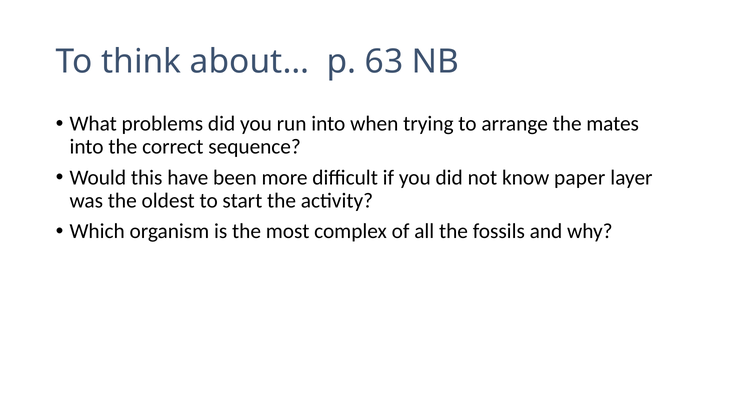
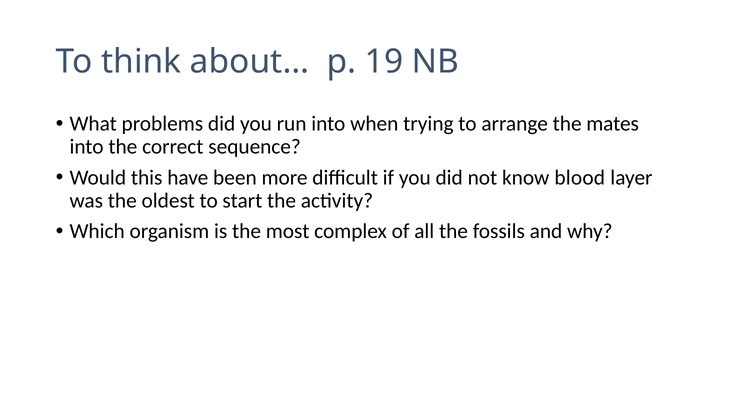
63: 63 -> 19
paper: paper -> blood
